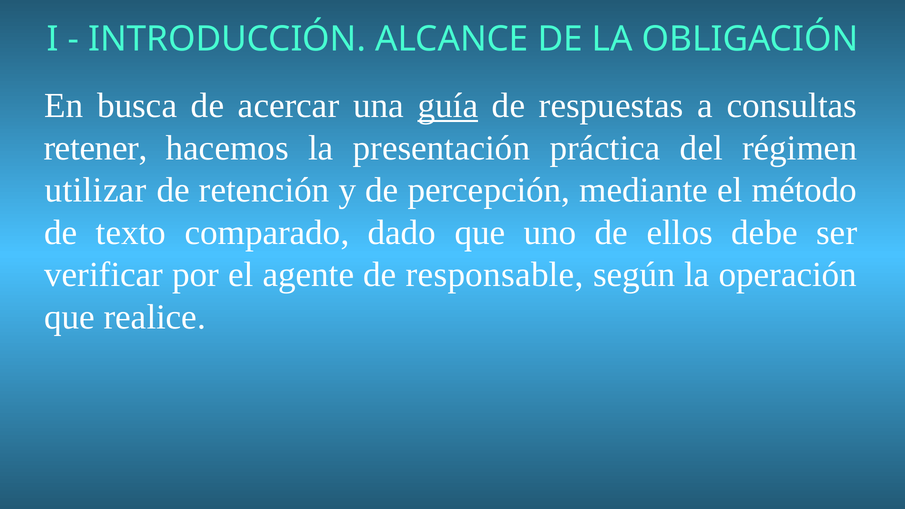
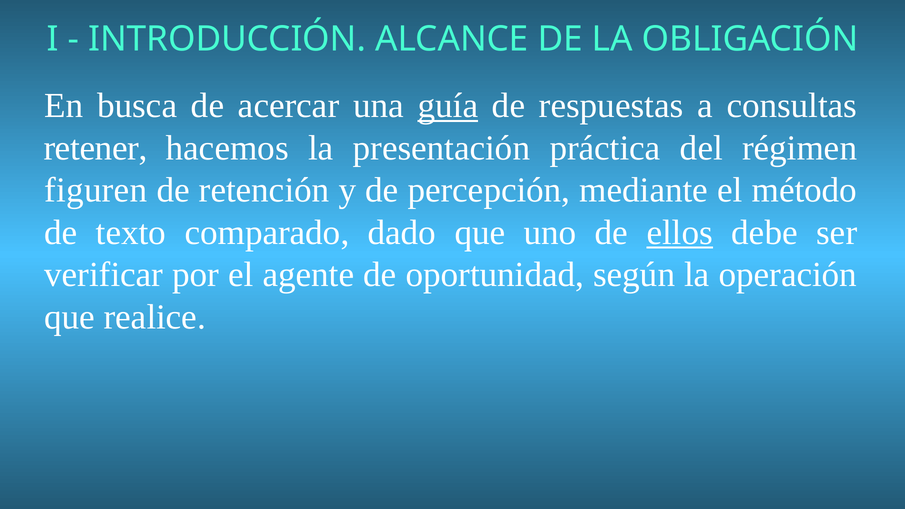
utilizar: utilizar -> figuren
ellos underline: none -> present
responsable: responsable -> oportunidad
